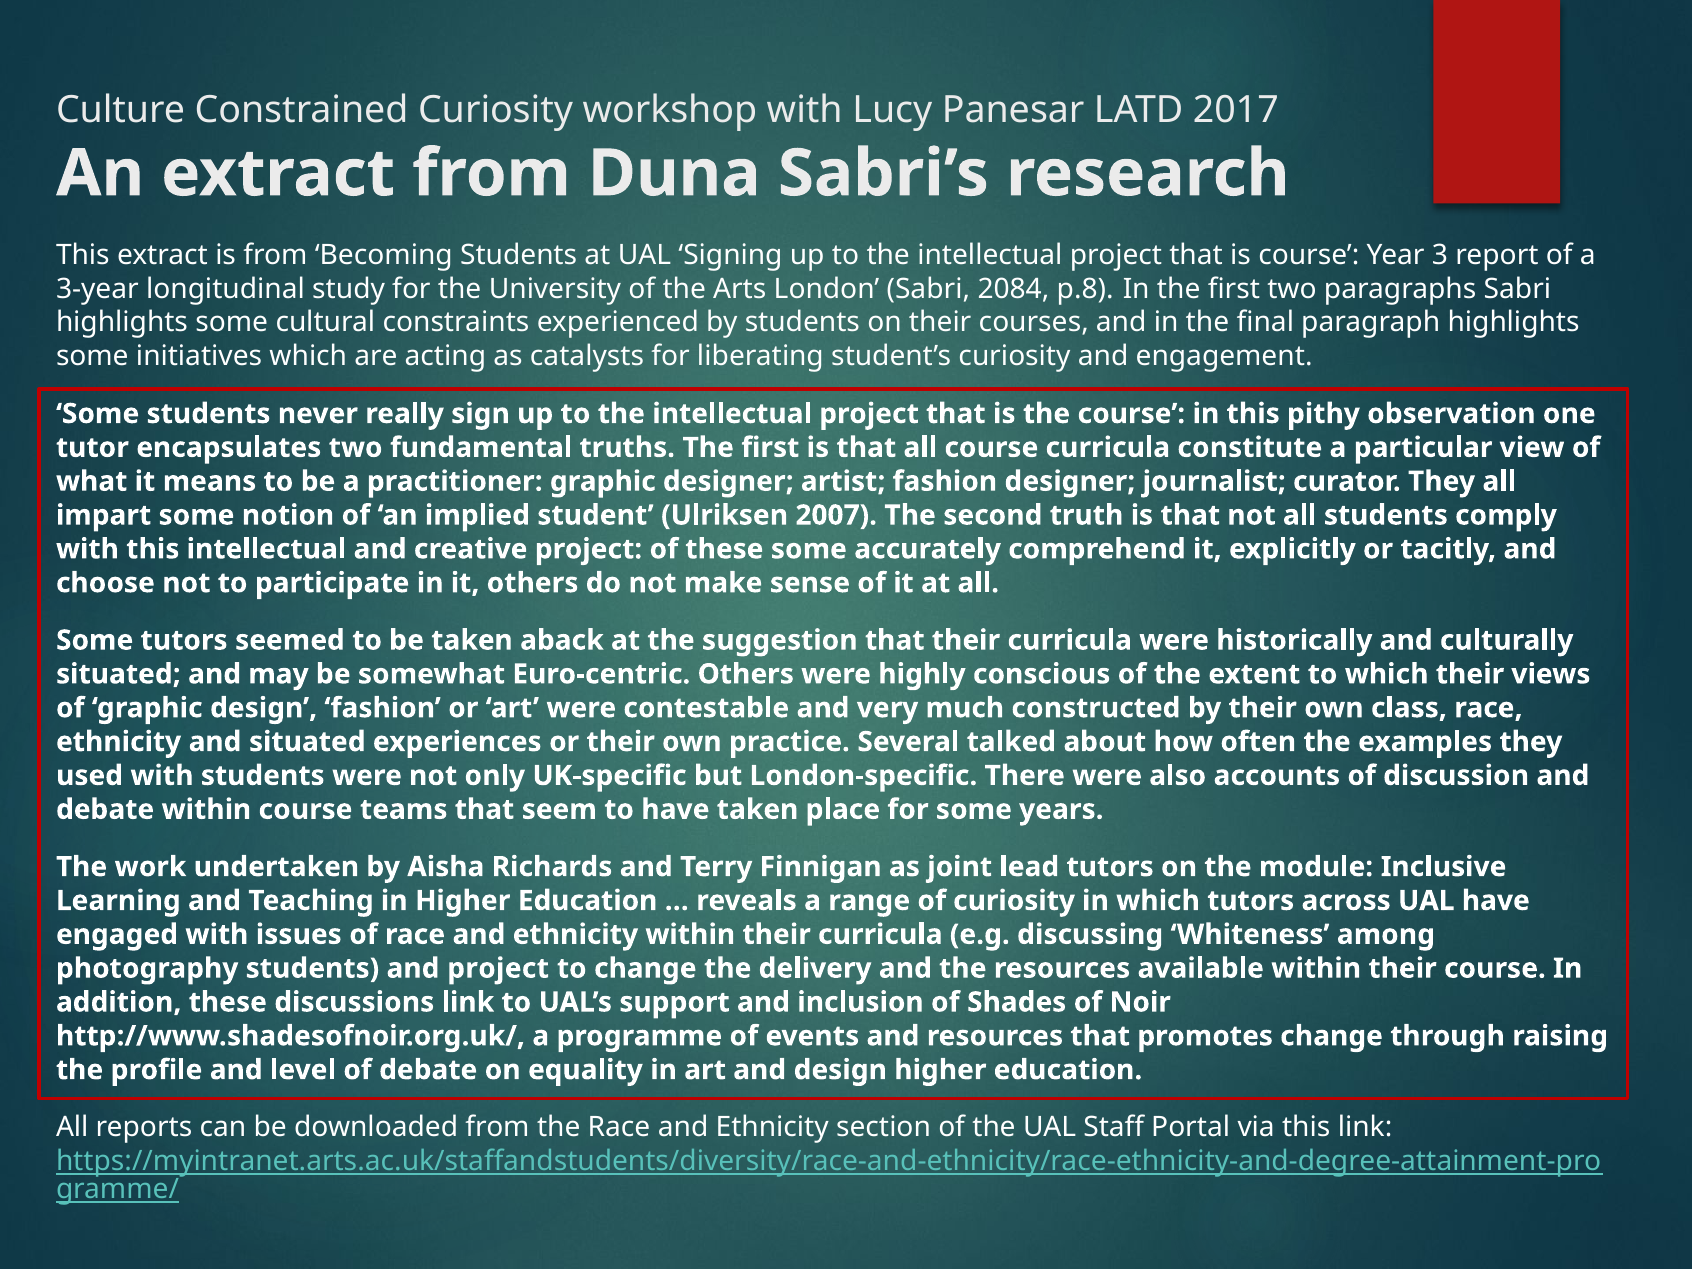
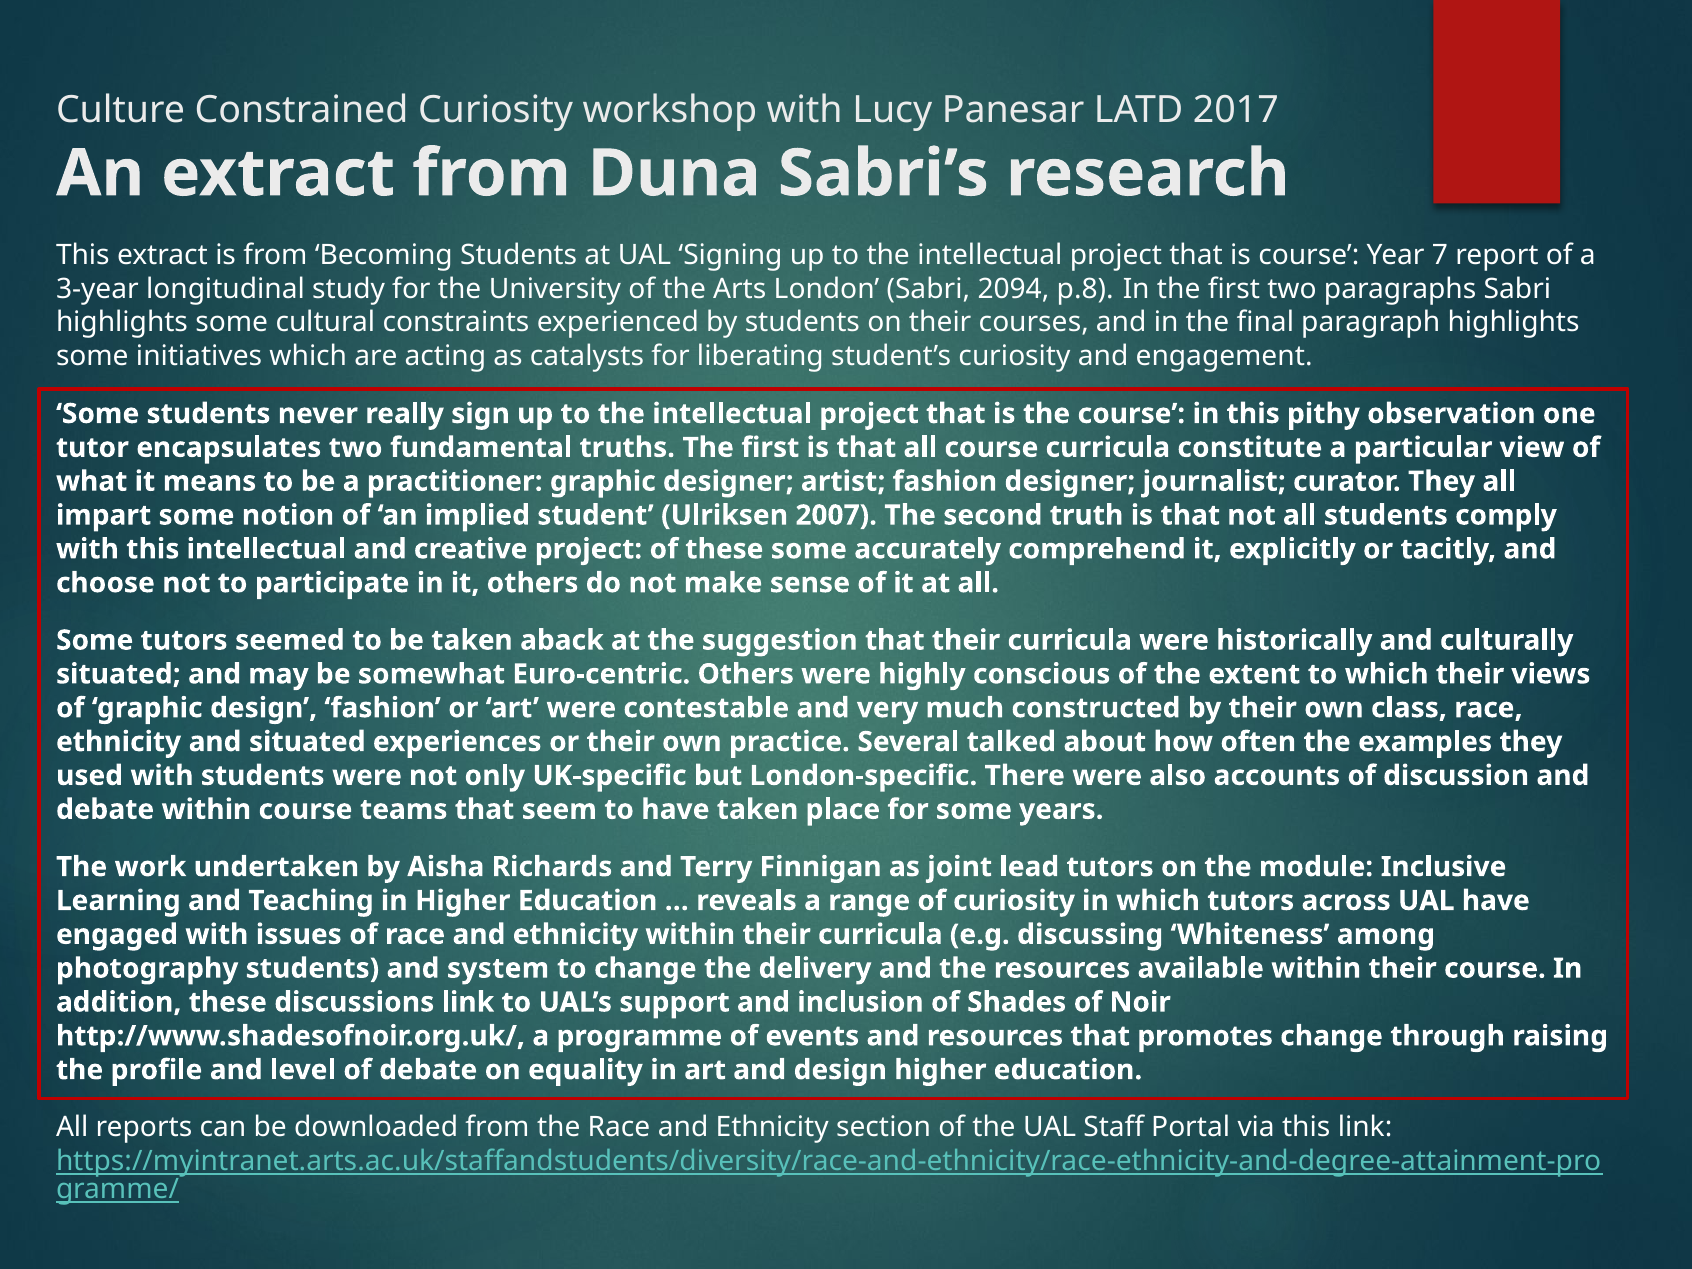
3: 3 -> 7
2084: 2084 -> 2094
and project: project -> system
